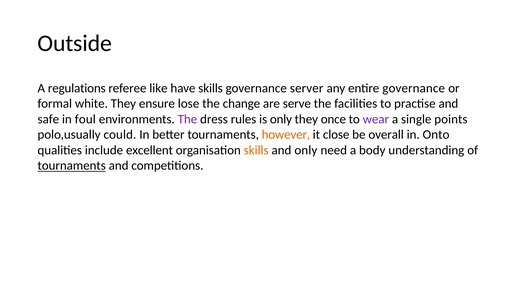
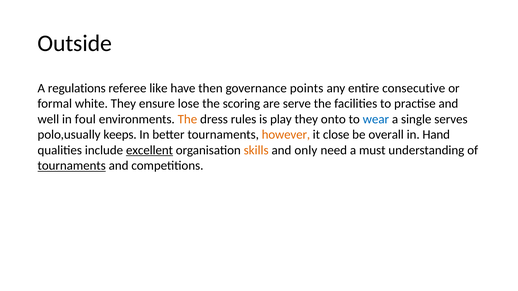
have skills: skills -> then
server: server -> points
entire governance: governance -> consecutive
change: change -> scoring
safe: safe -> well
The at (187, 119) colour: purple -> orange
is only: only -> play
once: once -> onto
wear colour: purple -> blue
points: points -> serves
could: could -> keeps
Onto: Onto -> Hand
excellent underline: none -> present
body: body -> must
